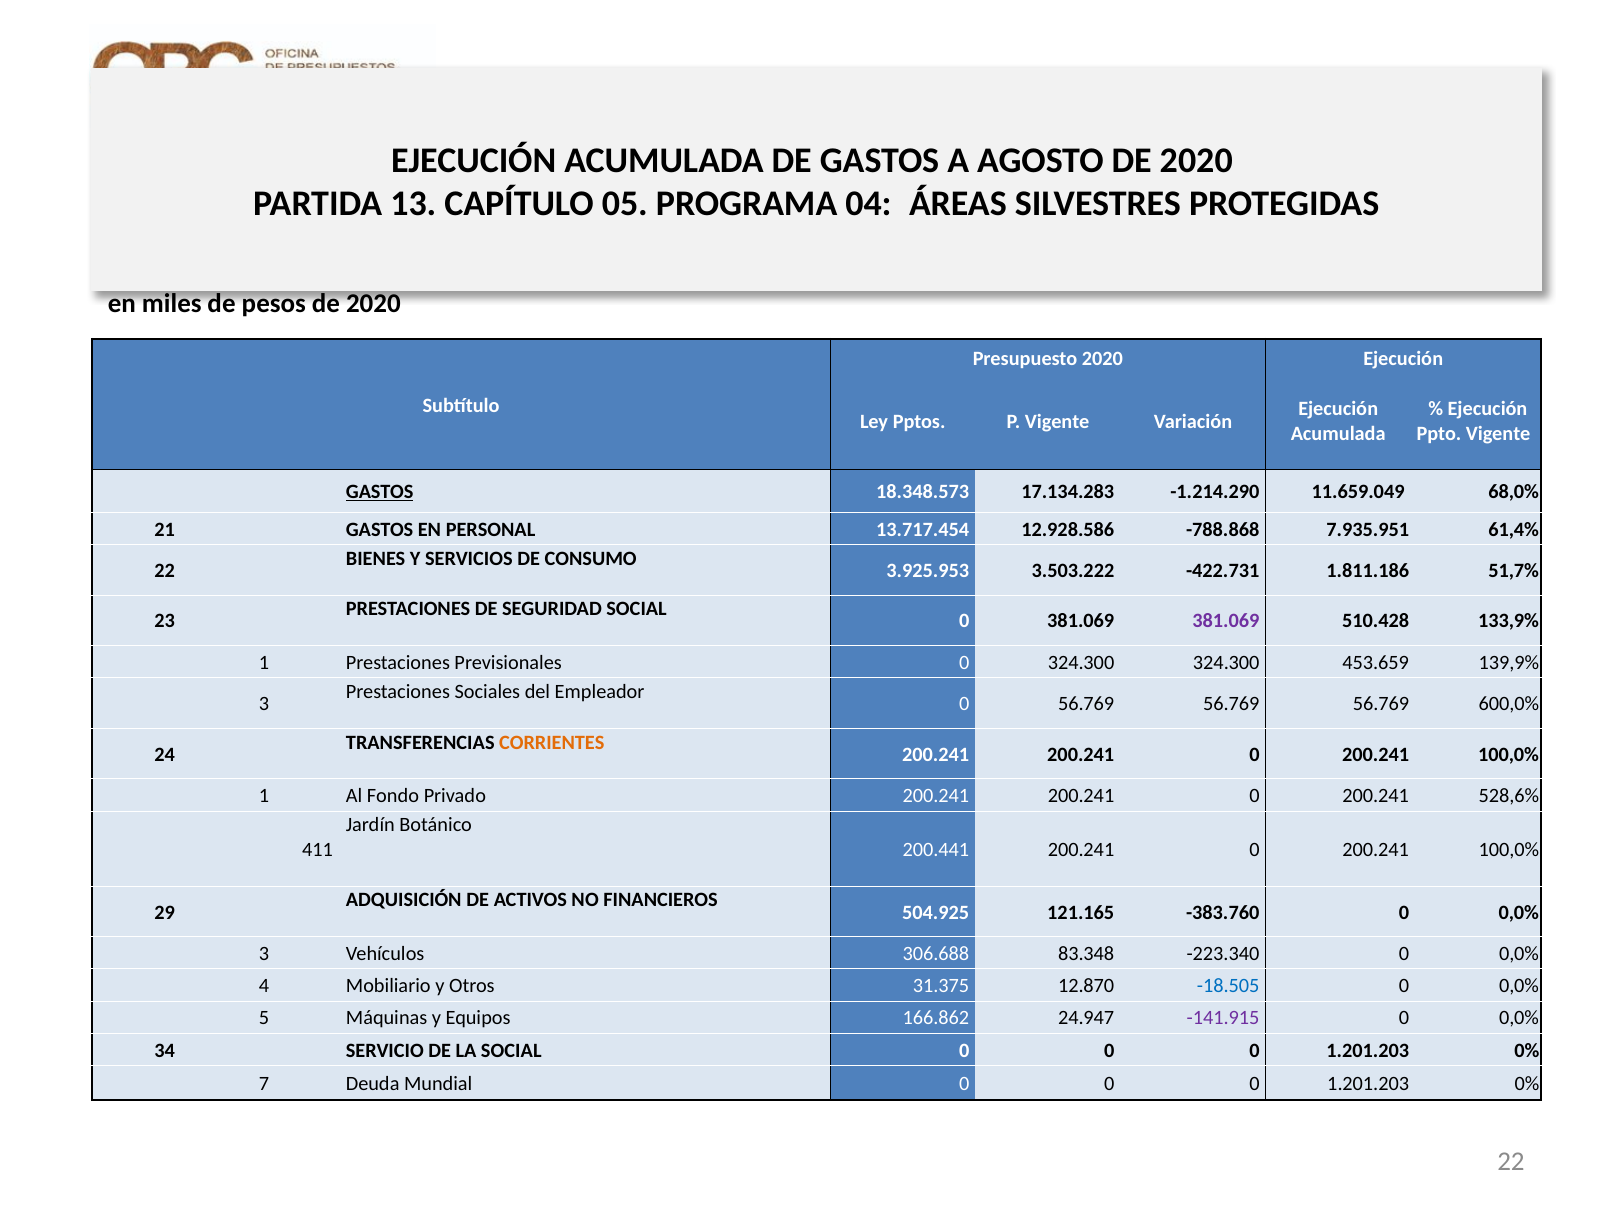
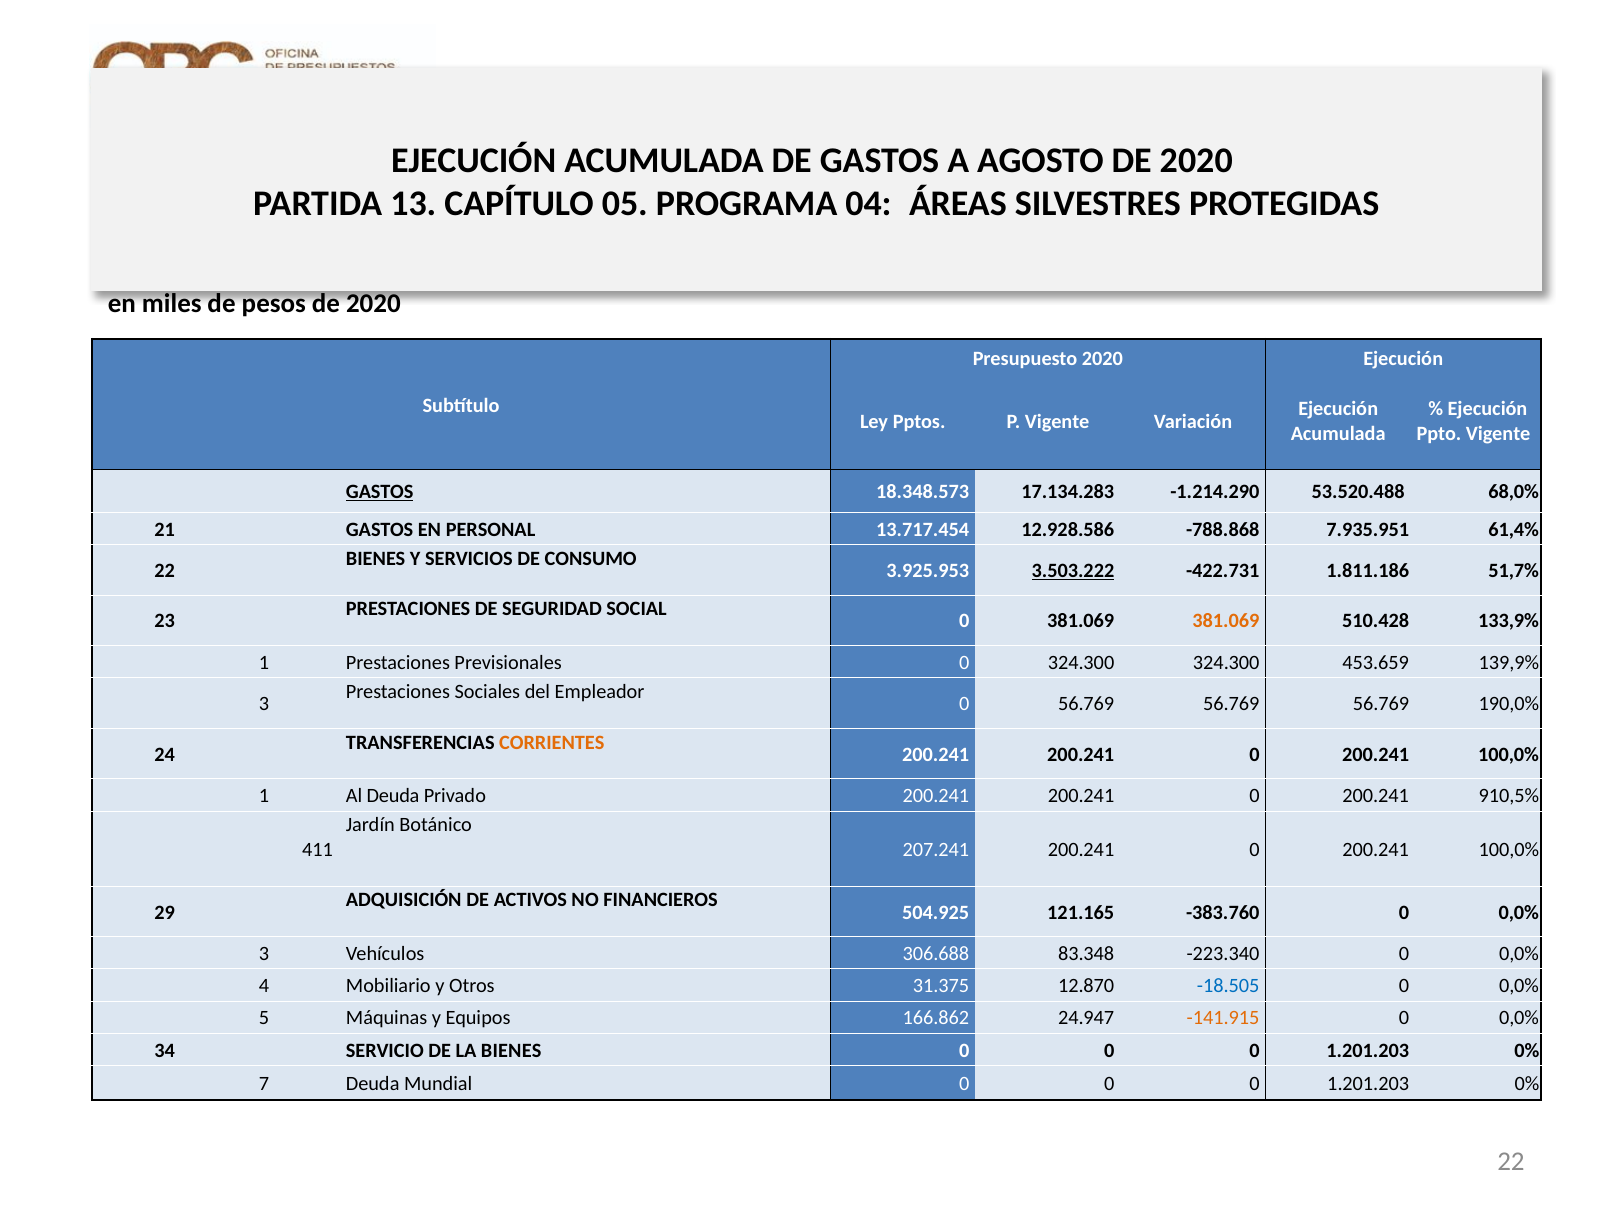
11.659.049: 11.659.049 -> 53.520.488
3.503.222 underline: none -> present
381.069 at (1226, 621) colour: purple -> orange
600,0%: 600,0% -> 190,0%
Al Fondo: Fondo -> Deuda
528,6%: 528,6% -> 910,5%
200.441: 200.441 -> 207.241
-141.915 colour: purple -> orange
LA SOCIAL: SOCIAL -> BIENES
